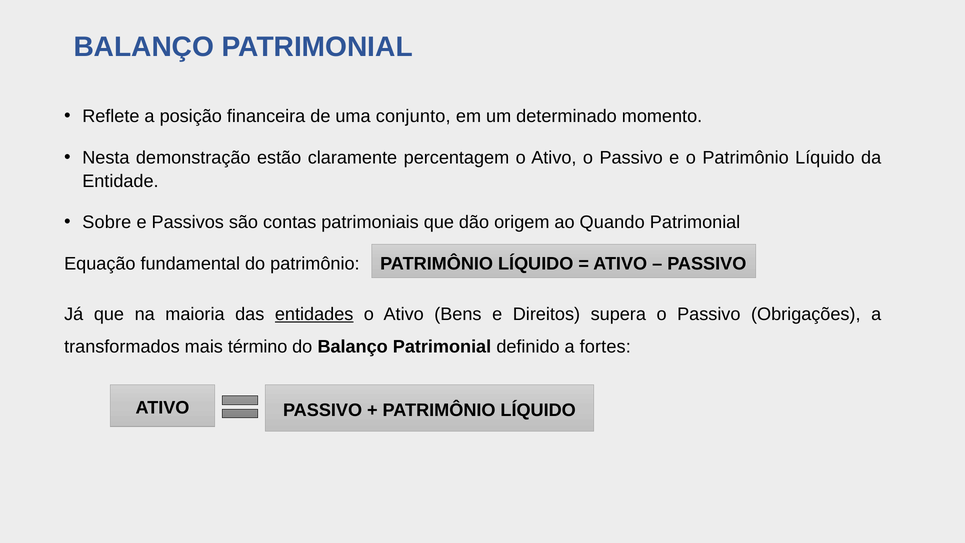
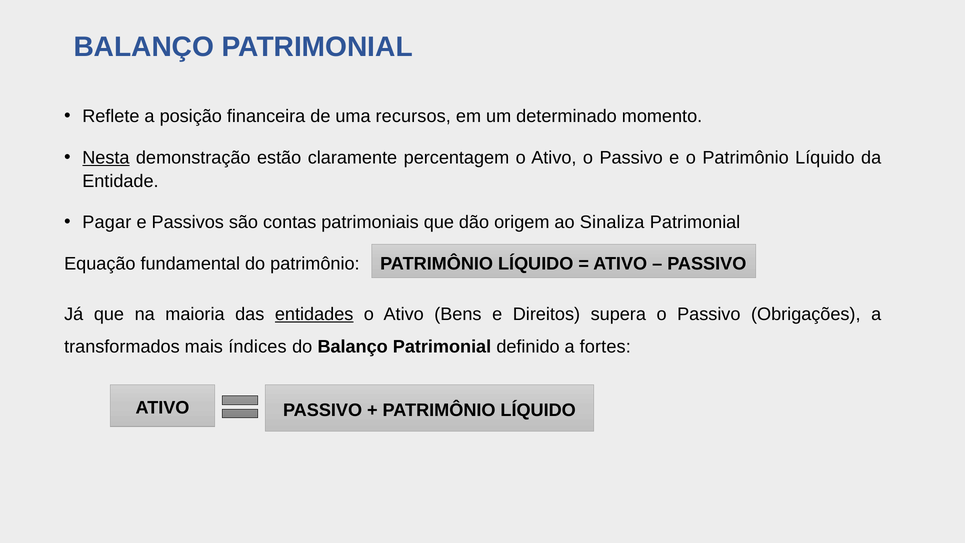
conjunto: conjunto -> recursos
Nesta underline: none -> present
Sobre: Sobre -> Pagar
Quando: Quando -> Sinaliza
término: término -> índices
